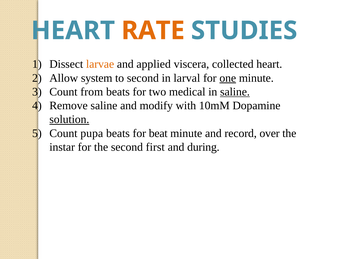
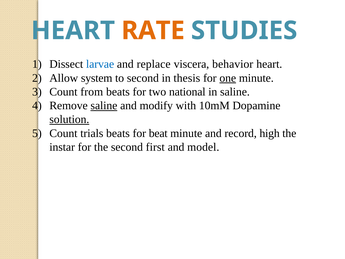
larvae colour: orange -> blue
applied: applied -> replace
collected: collected -> behavior
larval: larval -> thesis
medical: medical -> national
saline at (235, 92) underline: present -> none
saline at (104, 105) underline: none -> present
pupa: pupa -> trials
over: over -> high
during: during -> model
